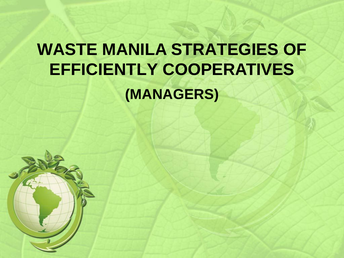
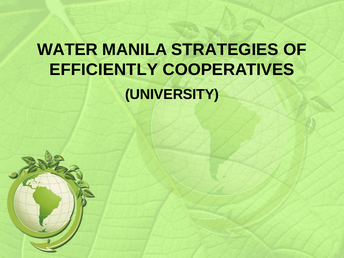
WASTE: WASTE -> WATER
MANAGERS: MANAGERS -> UNIVERSITY
